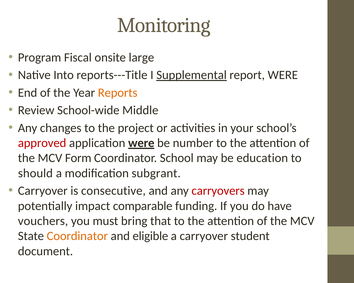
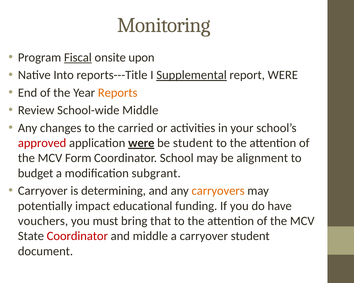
Fiscal underline: none -> present
large: large -> upon
project: project -> carried
be number: number -> student
education: education -> alignment
should: should -> budget
consecutive: consecutive -> determining
carryovers colour: red -> orange
comparable: comparable -> educational
Coordinator at (77, 236) colour: orange -> red
and eligible: eligible -> middle
